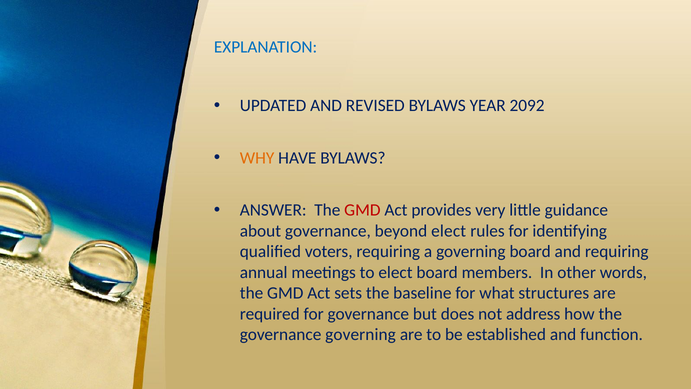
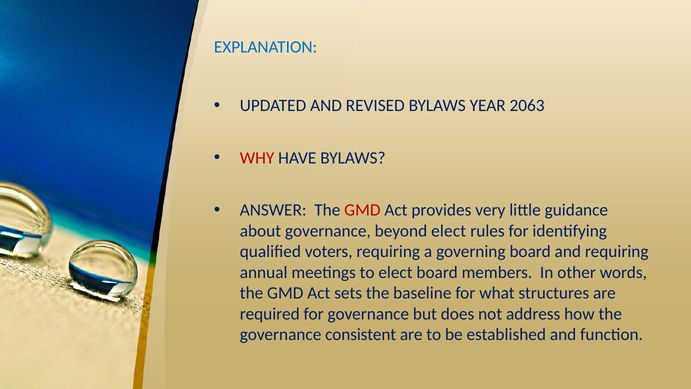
2092: 2092 -> 2063
WHY colour: orange -> red
governance governing: governing -> consistent
